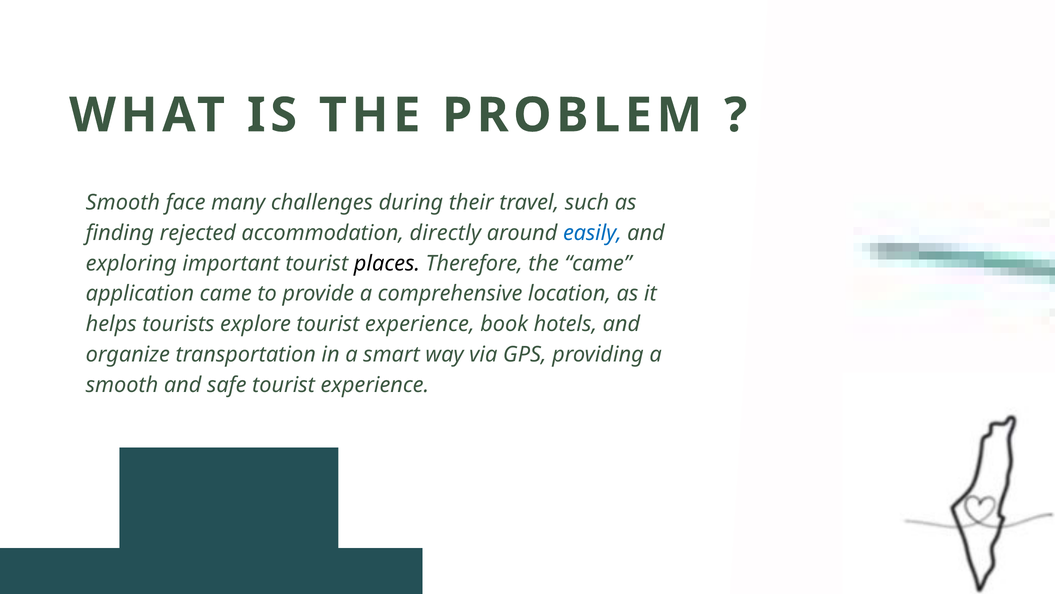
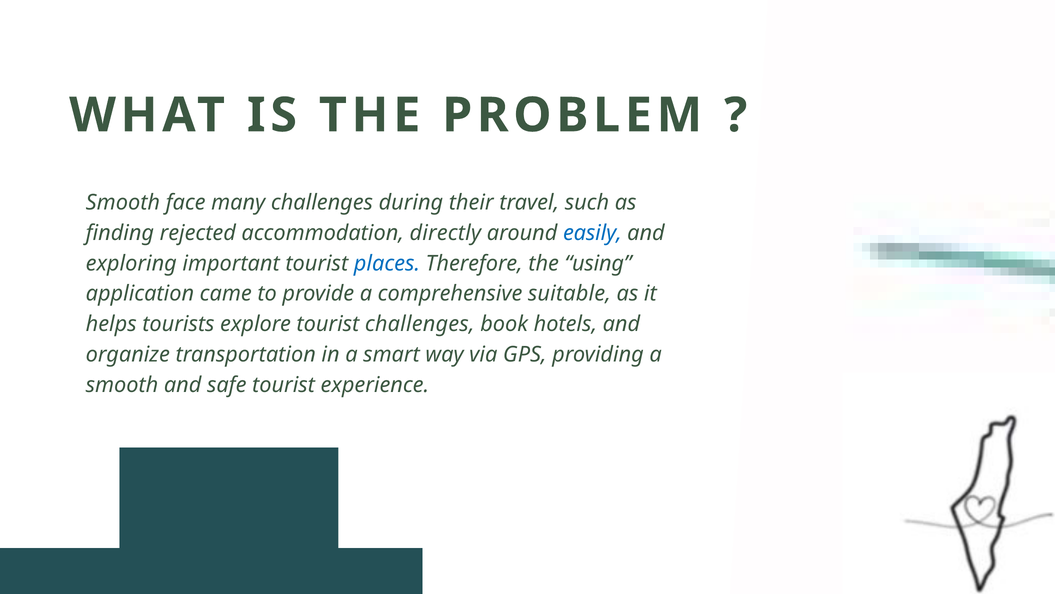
places colour: black -> blue
the came: came -> using
location: location -> suitable
explore tourist experience: experience -> challenges
